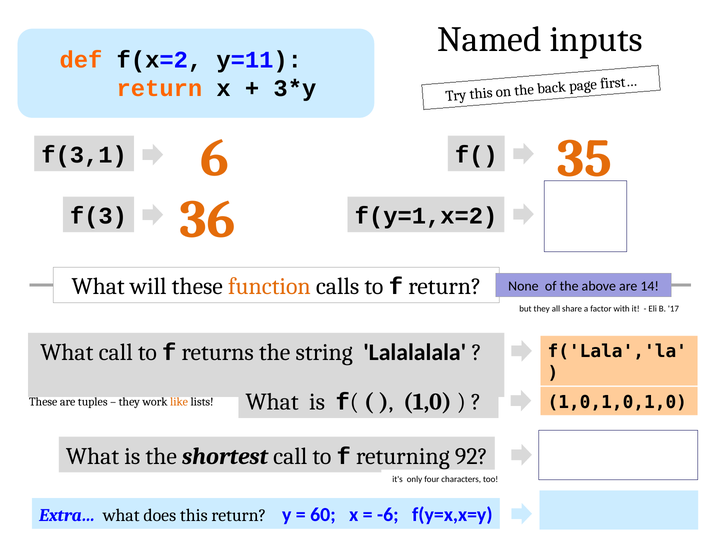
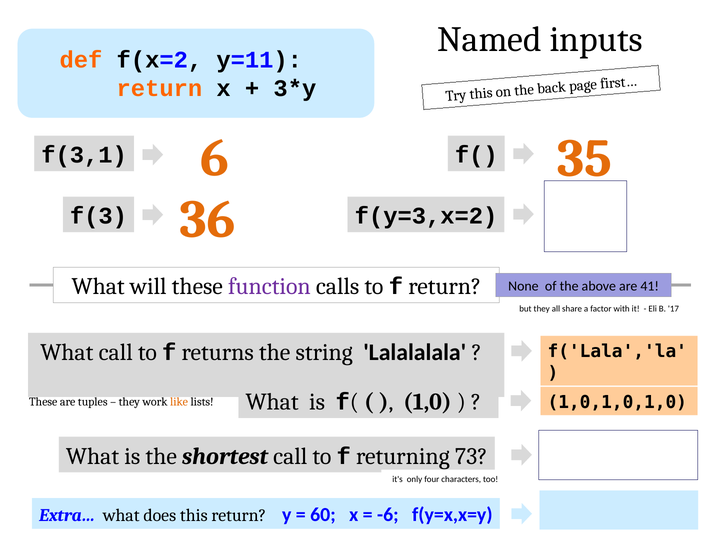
f(y=1,x=2: f(y=1,x=2 -> f(y=3,x=2
function colour: orange -> purple
are 14: 14 -> 41
92: 92 -> 73
